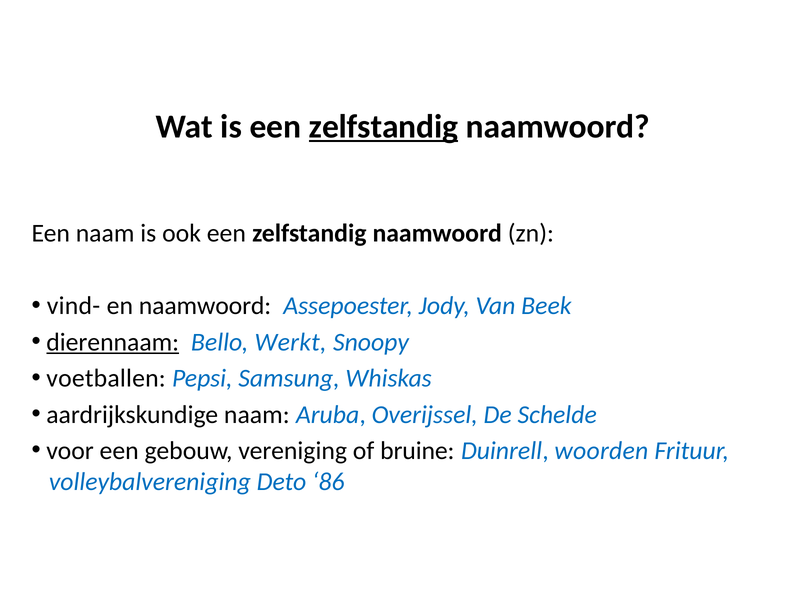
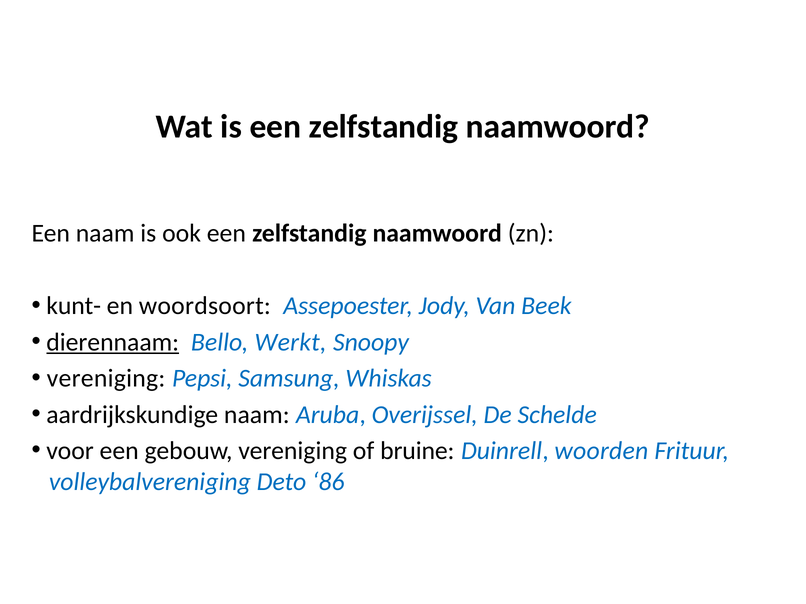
zelfstandig at (384, 127) underline: present -> none
vind-: vind- -> kunt-
en naamwoord: naamwoord -> woordsoort
voetballen at (106, 379): voetballen -> vereniging
